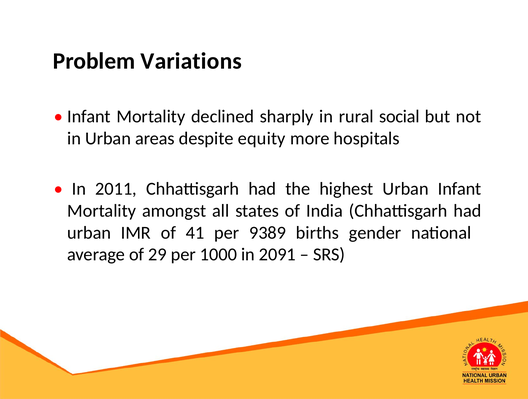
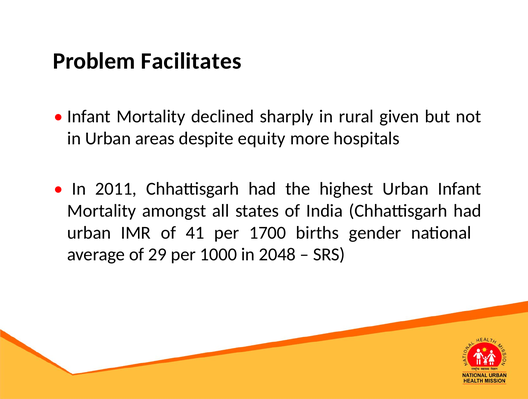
Variations: Variations -> Facilitates
social: social -> given
9389: 9389 -> 1700
2091: 2091 -> 2048
